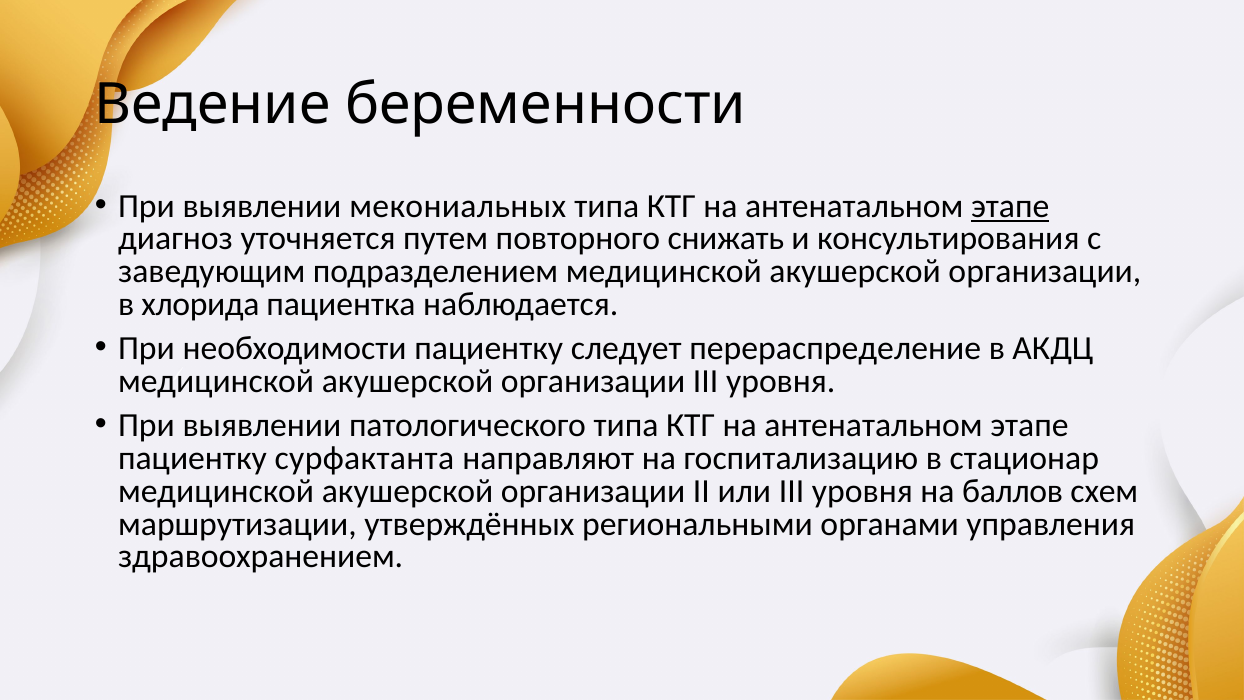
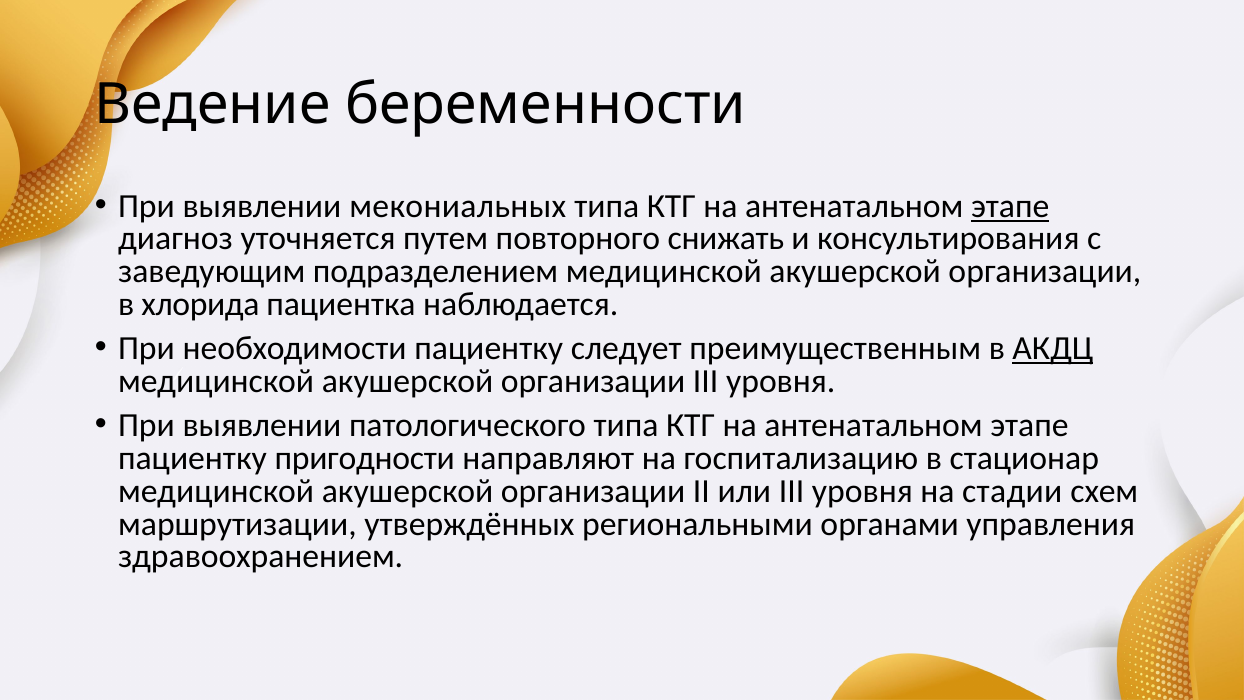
перераспределение: перераспределение -> преимущественным
АКДЦ underline: none -> present
сурфактанта: сурфактанта -> пригодности
баллов: баллов -> стадии
